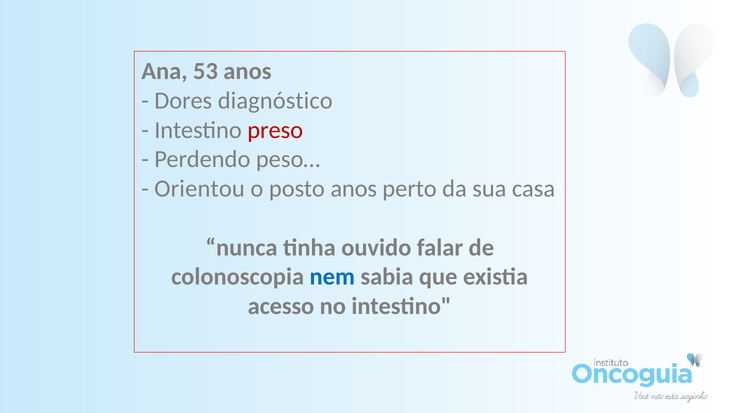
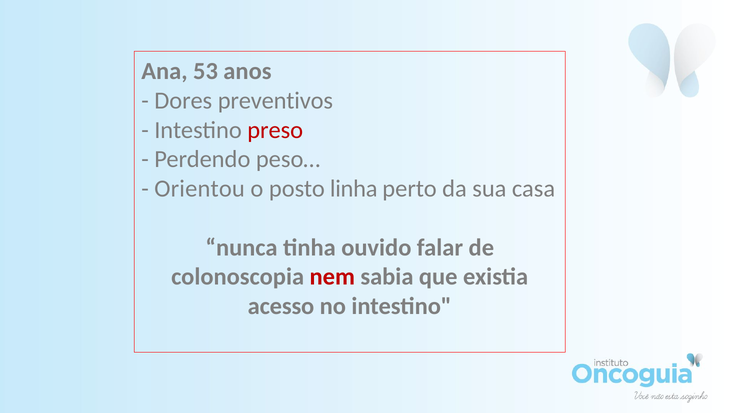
diagnóstico: diagnóstico -> preventivos
posto anos: anos -> linha
nem colour: blue -> red
